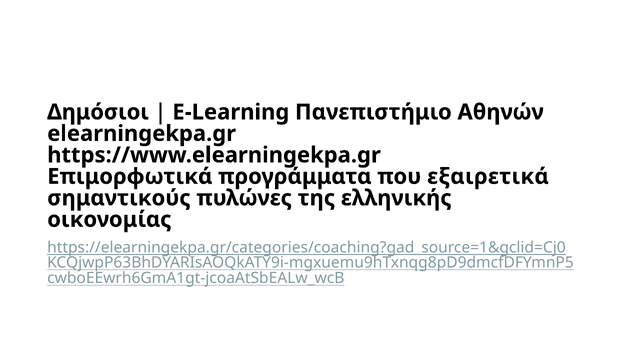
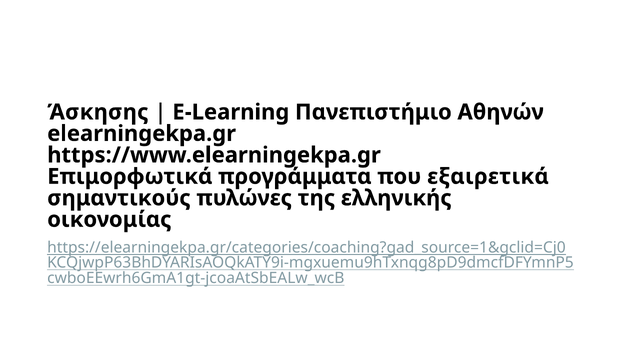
Δημόσιοι: Δημόσιοι -> Άσκησης
